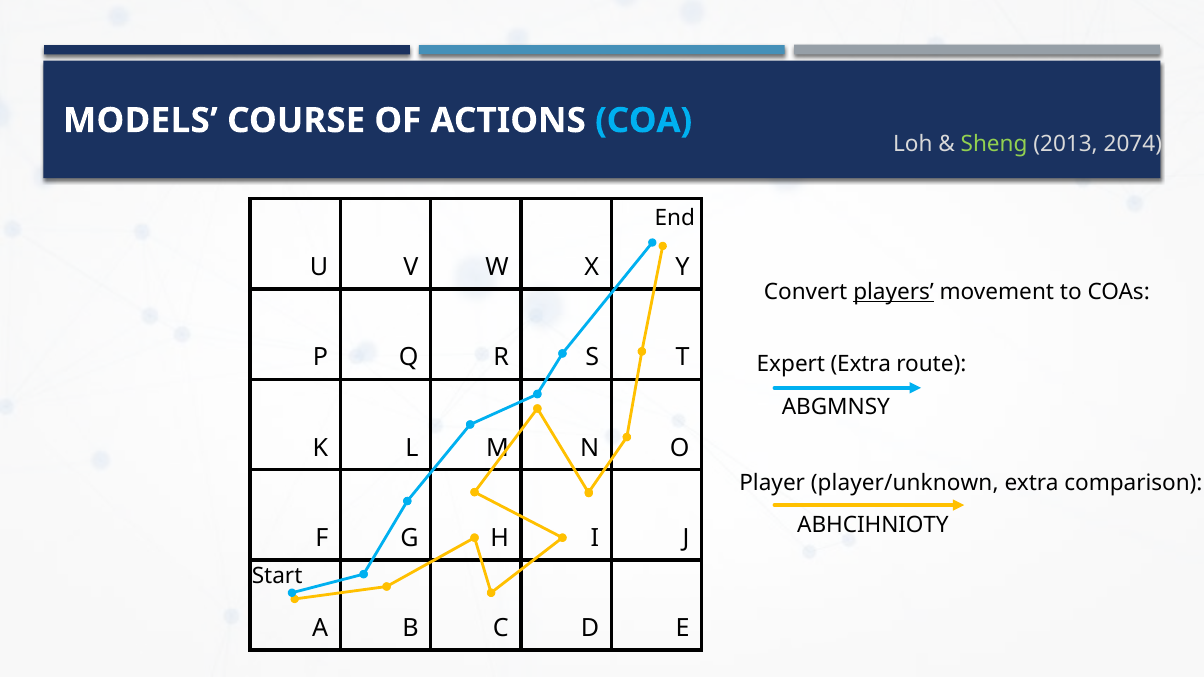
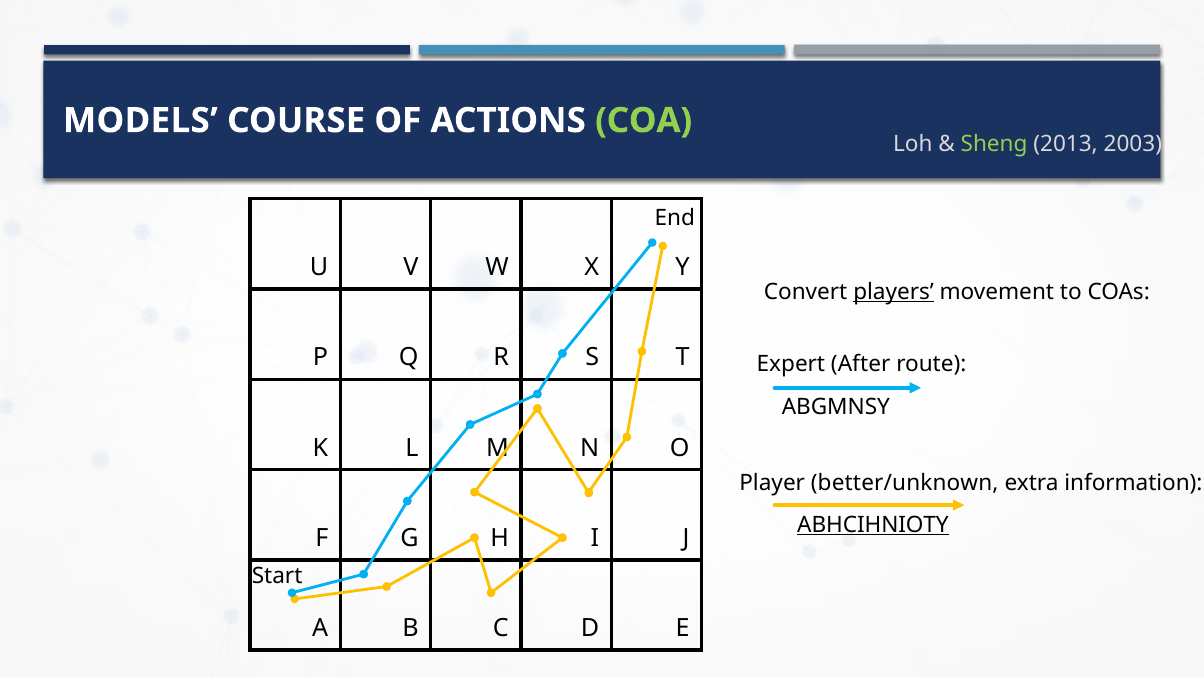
COA colour: light blue -> light green
2074: 2074 -> 2003
Expert Extra: Extra -> After
player/unknown: player/unknown -> better/unknown
comparison: comparison -> information
ABHCIHNIOTY underline: none -> present
